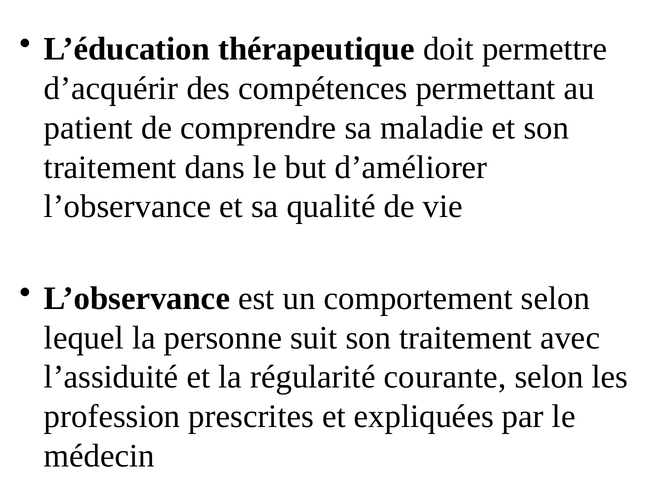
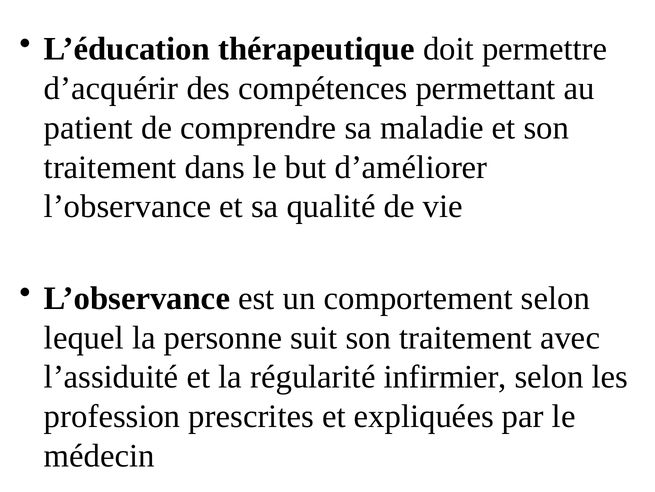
courante: courante -> infirmier
